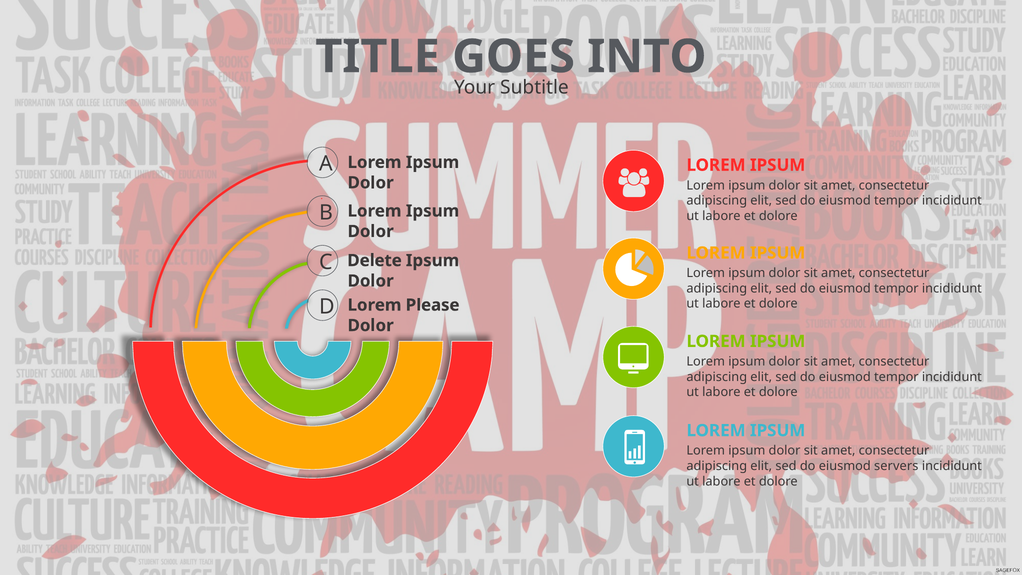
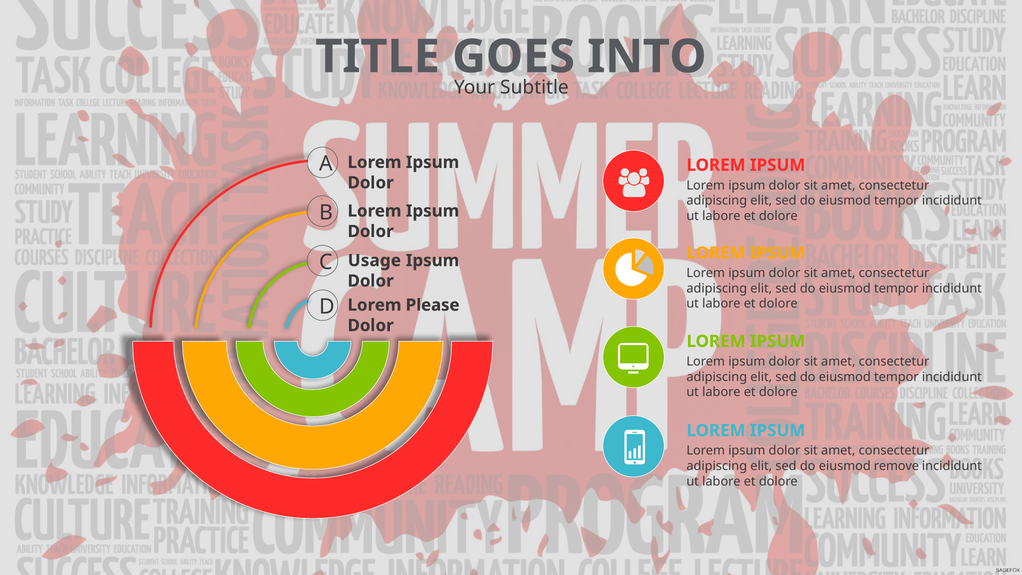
Delete: Delete -> Usage
servers: servers -> remove
